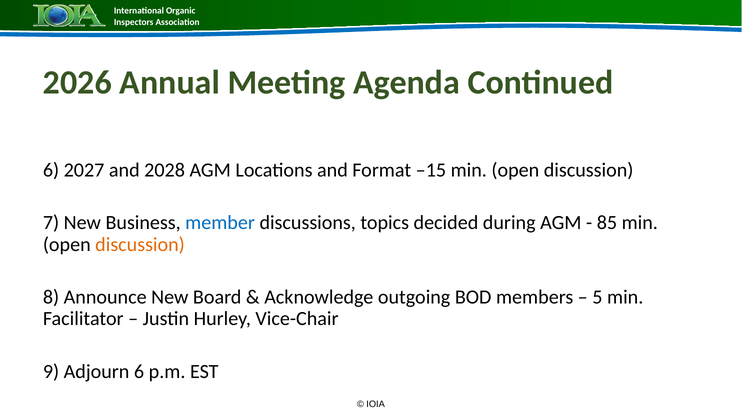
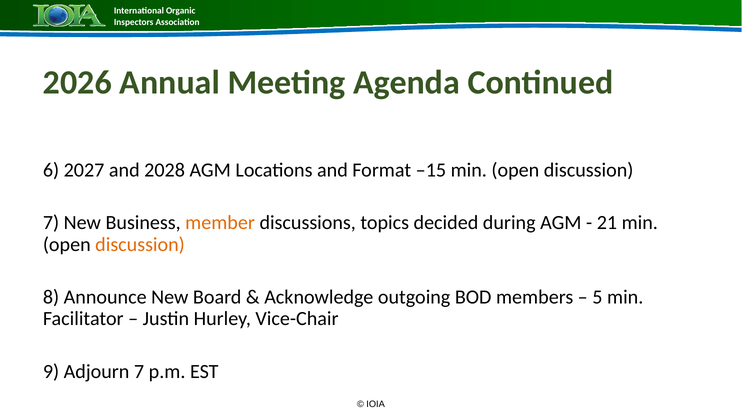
member colour: blue -> orange
85: 85 -> 21
Adjourn 6: 6 -> 7
